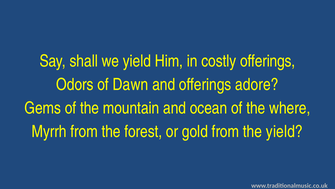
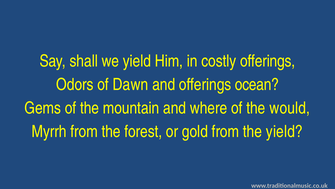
adore: adore -> ocean
ocean: ocean -> where
where: where -> would
